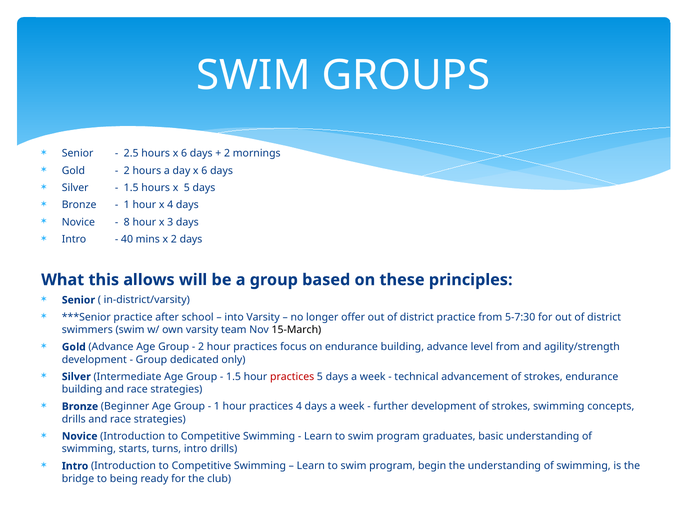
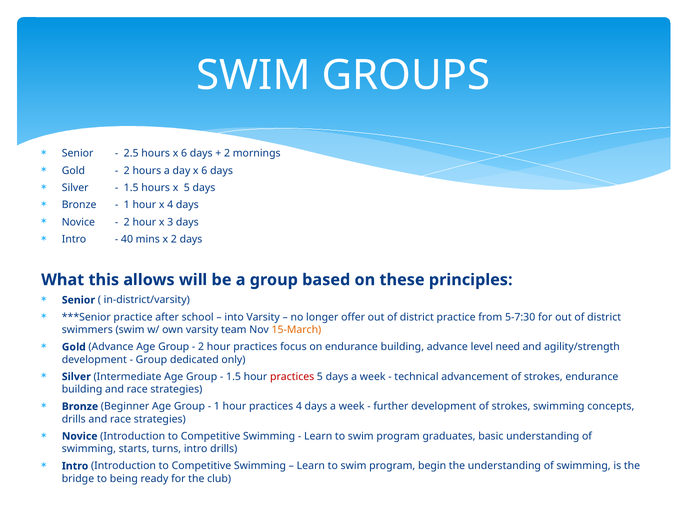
8 at (127, 222): 8 -> 2
15-March colour: black -> orange
level from: from -> need
